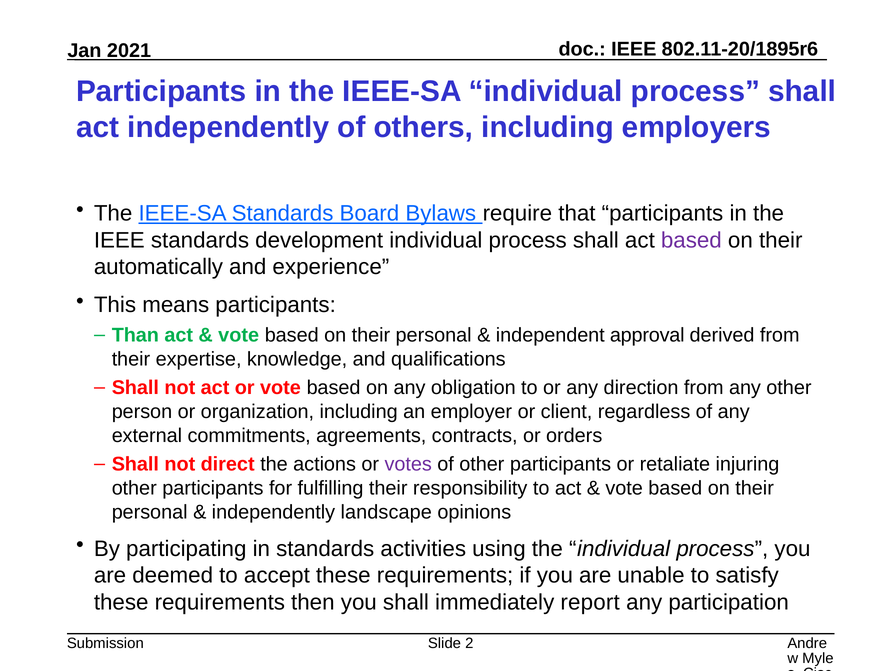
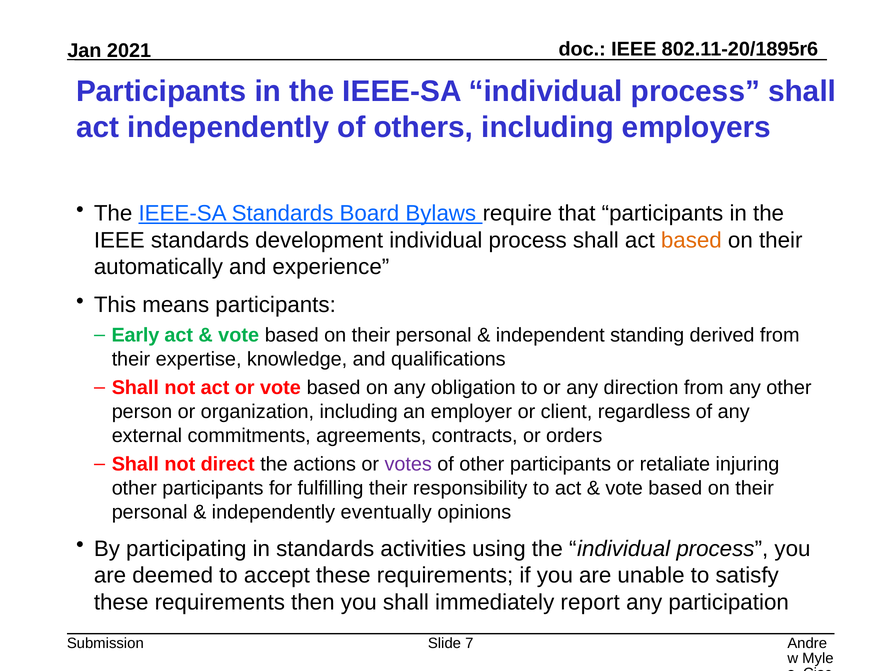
based at (691, 240) colour: purple -> orange
Than: Than -> Early
approval: approval -> standing
landscape: landscape -> eventually
2: 2 -> 7
